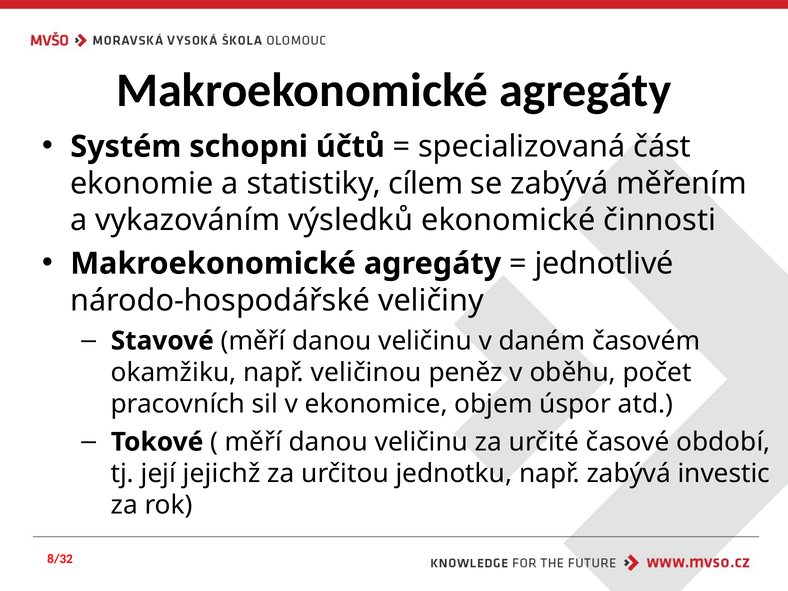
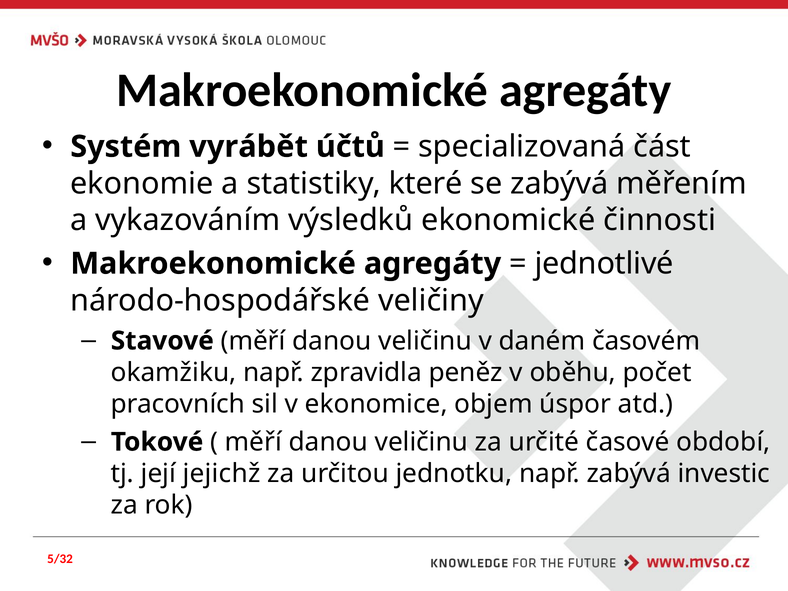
schopni: schopni -> vyrábět
cílem: cílem -> které
veličinou: veličinou -> zpravidla
8/32: 8/32 -> 5/32
